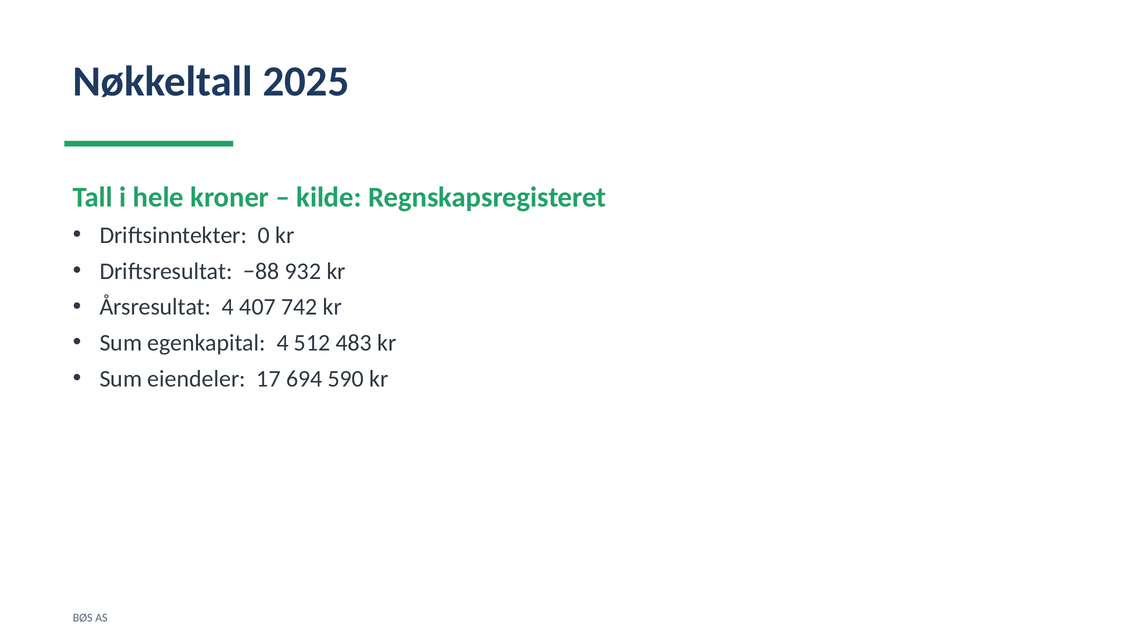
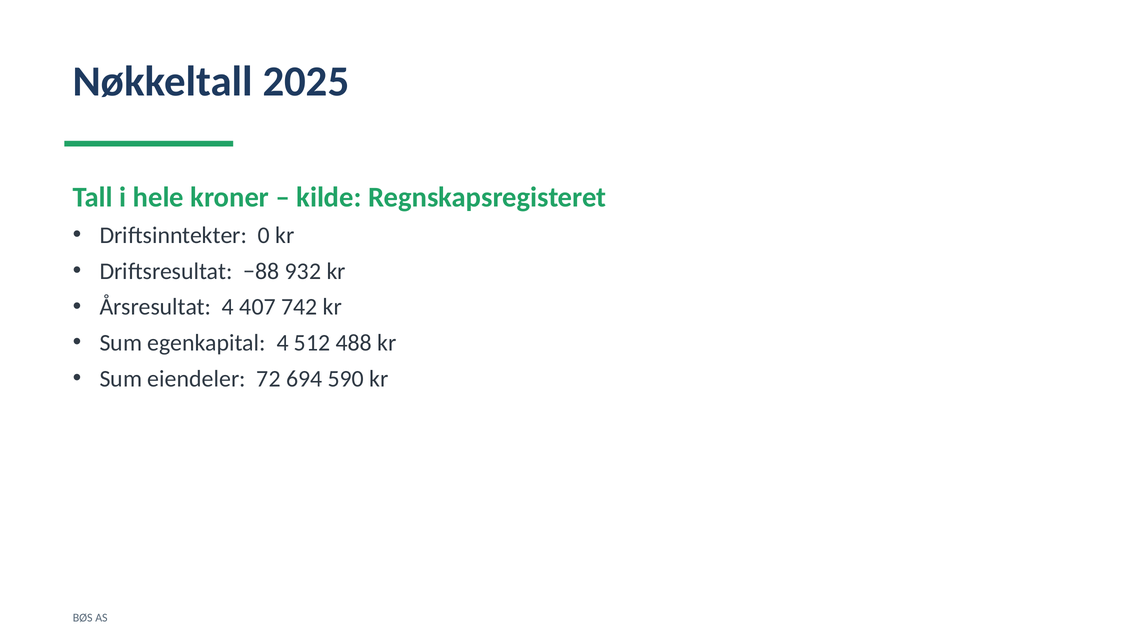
483: 483 -> 488
17: 17 -> 72
